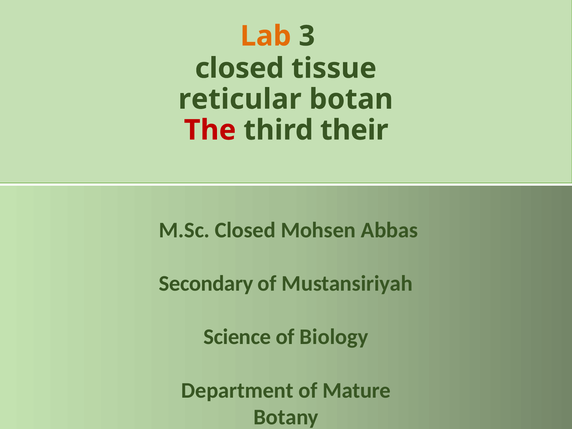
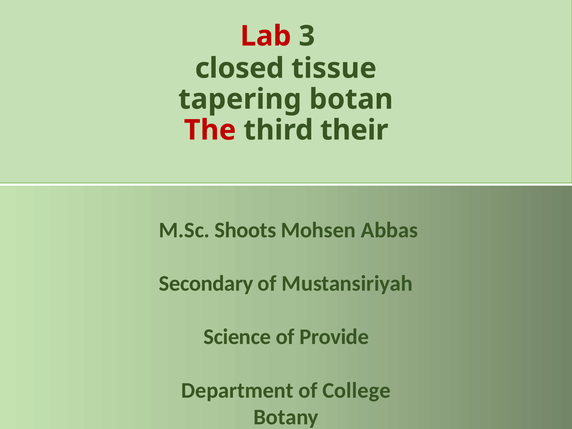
Lab colour: orange -> red
reticular: reticular -> tapering
M.Sc Closed: Closed -> Shoots
Biology: Biology -> Provide
Mature: Mature -> College
